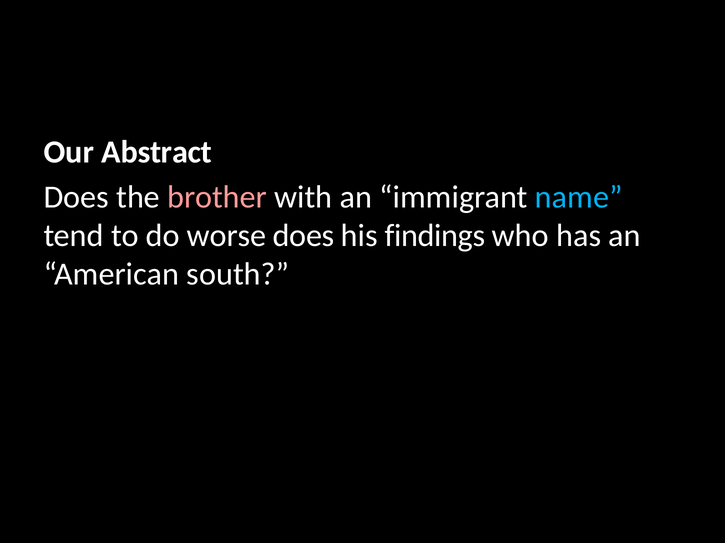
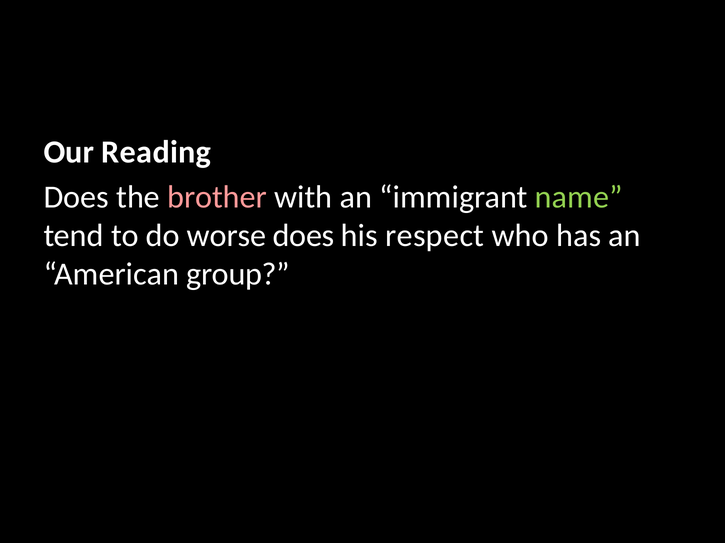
Abstract: Abstract -> Reading
name colour: light blue -> light green
findings: findings -> respect
south: south -> group
